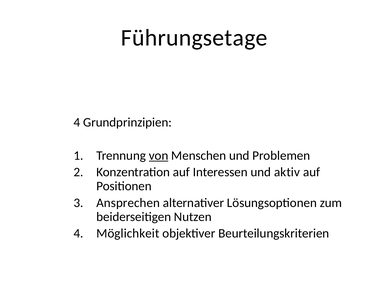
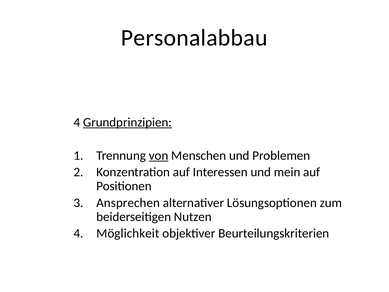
Führungsetage: Führungsetage -> Personalabbau
Grundprinzipien underline: none -> present
aktiv: aktiv -> mein
